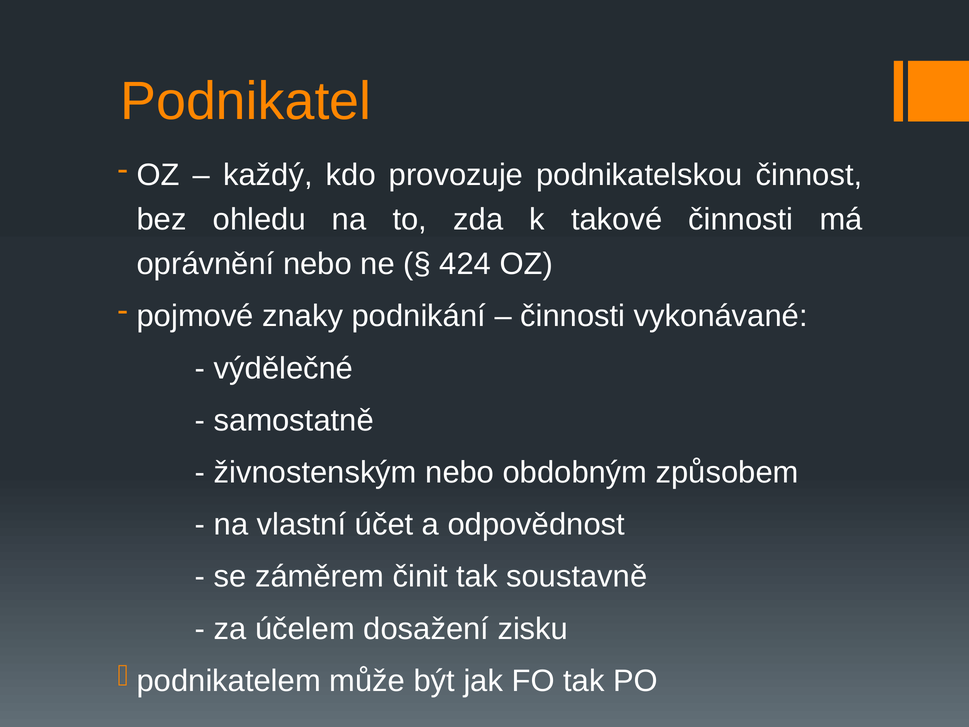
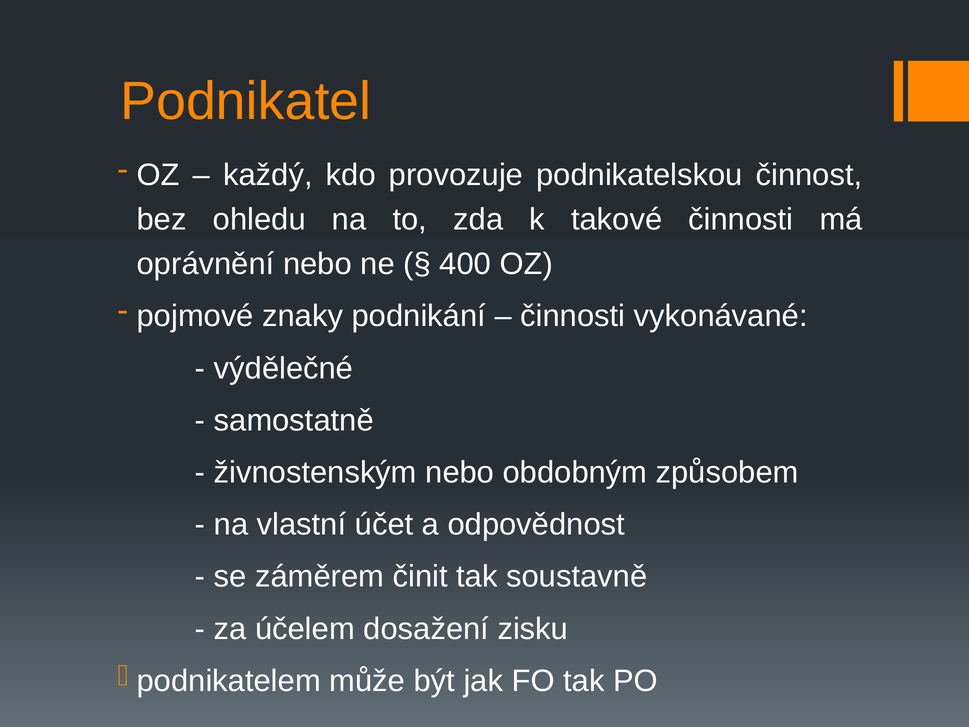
424: 424 -> 400
